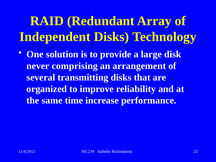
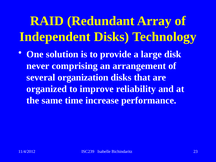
transmitting: transmitting -> organization
